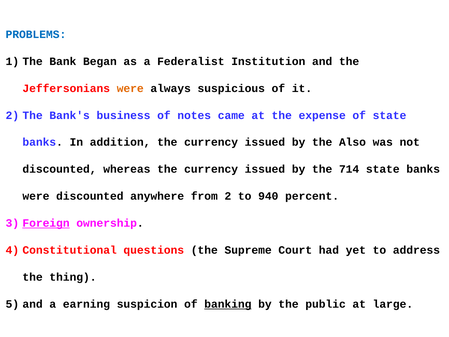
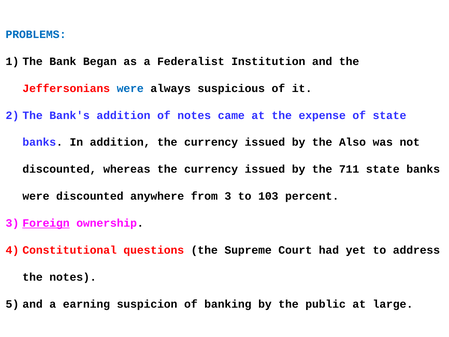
were at (130, 88) colour: orange -> blue
Bank's business: business -> addition
714: 714 -> 711
from 2: 2 -> 3
940: 940 -> 103
the thing: thing -> notes
banking underline: present -> none
